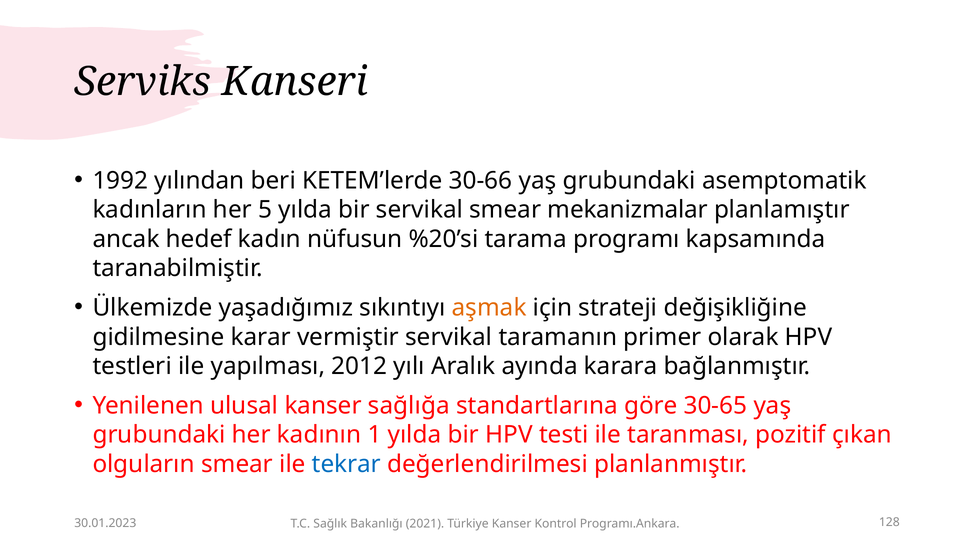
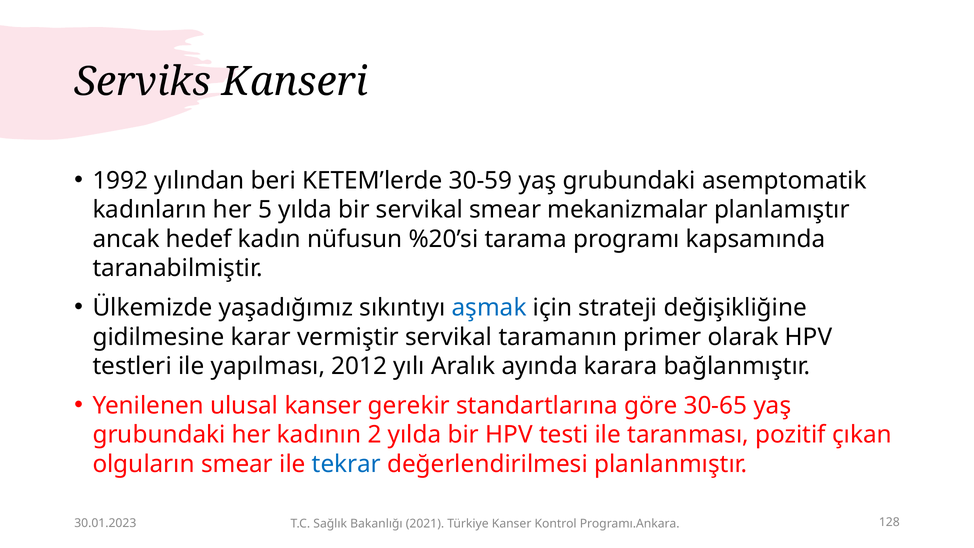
30-66: 30-66 -> 30-59
aşmak colour: orange -> blue
sağlığa: sağlığa -> gerekir
1: 1 -> 2
